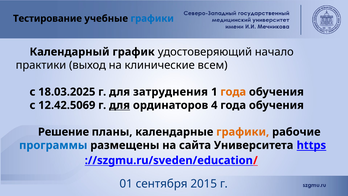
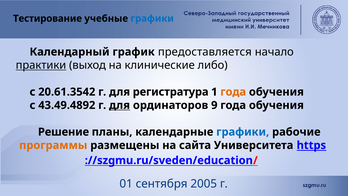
удостоверяющий: удостоверяющий -> предоставляется
практики underline: none -> present
всем: всем -> либо
18.03.2025: 18.03.2025 -> 20.61.3542
затруднения: затруднения -> регистратура
12.42.5069: 12.42.5069 -> 43.49.4892
4: 4 -> 9
графики at (243, 132) colour: orange -> blue
программы colour: blue -> orange
2015: 2015 -> 2005
